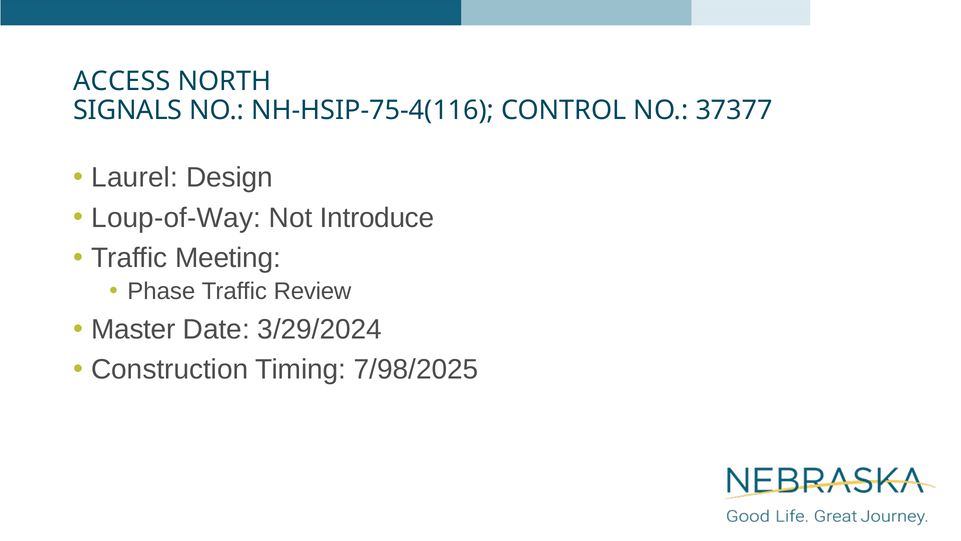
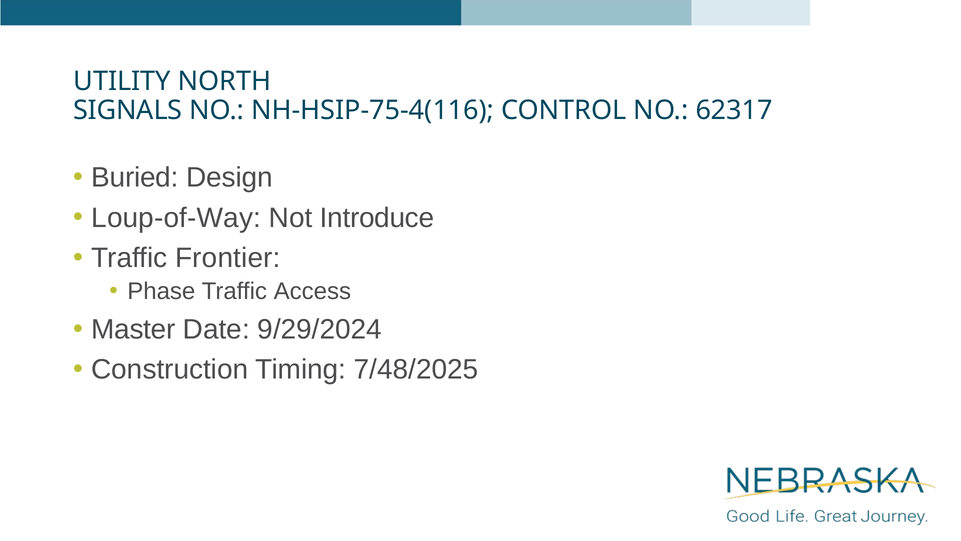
ACCESS: ACCESS -> UTILITY
37377: 37377 -> 62317
Laurel: Laurel -> Buried
Meeting: Meeting -> Frontier
Review: Review -> Access
3/29/2024: 3/29/2024 -> 9/29/2024
7/98/2025: 7/98/2025 -> 7/48/2025
